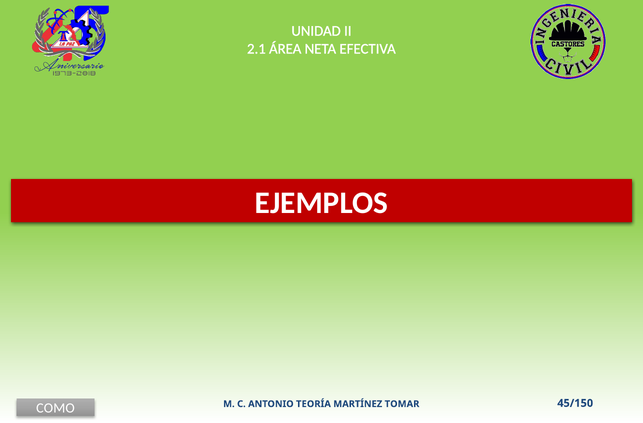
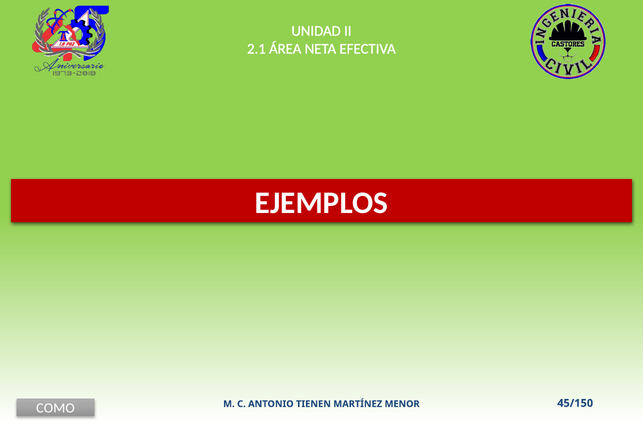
TEORÍA: TEORÍA -> TIENEN
TOMAR: TOMAR -> MENOR
